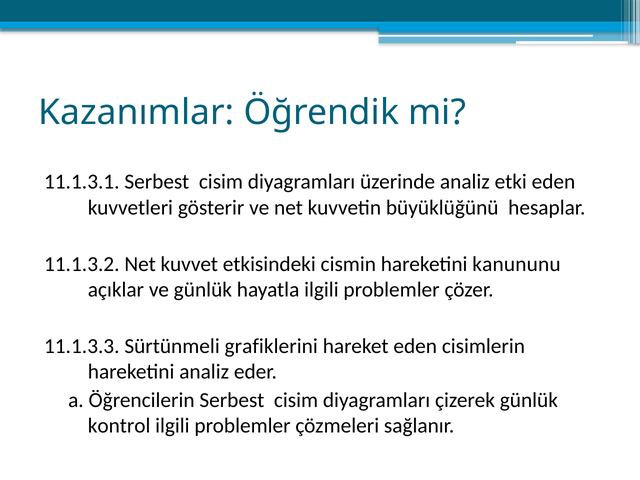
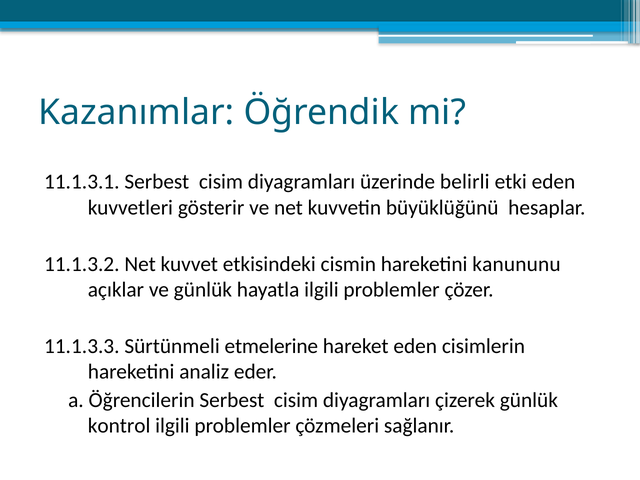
üzerinde analiz: analiz -> belirli
grafiklerini: grafiklerini -> etmelerine
